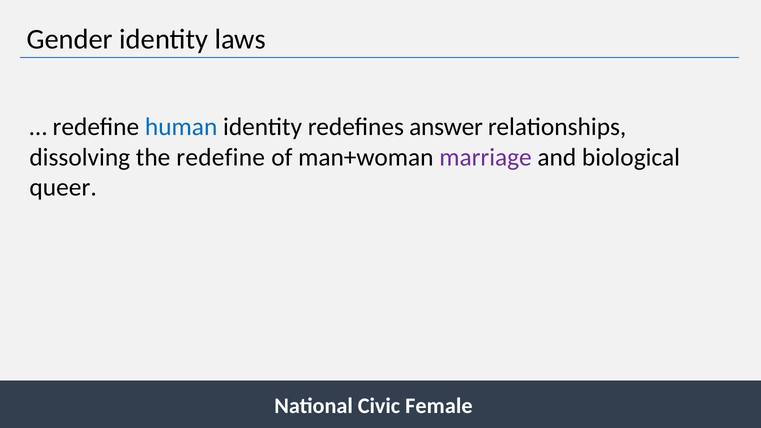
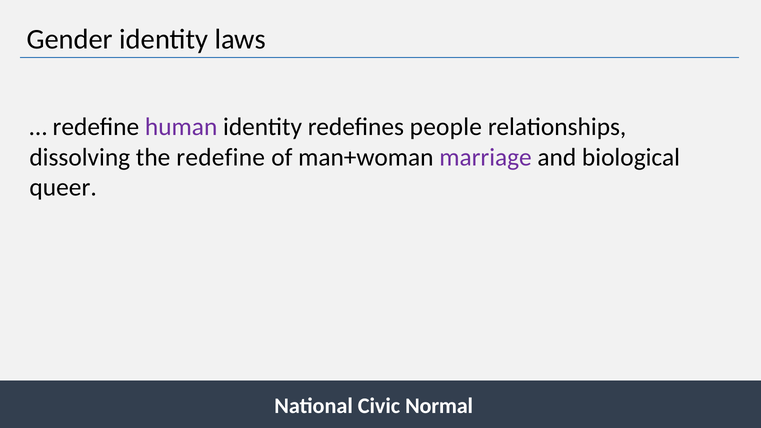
human colour: blue -> purple
answer: answer -> people
Female: Female -> Normal
